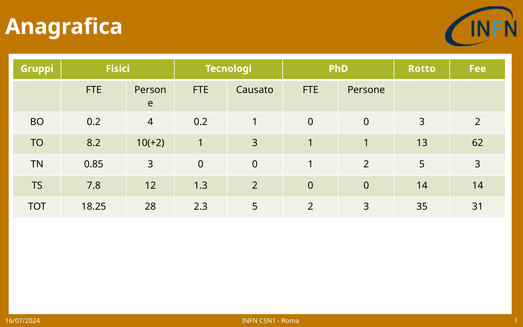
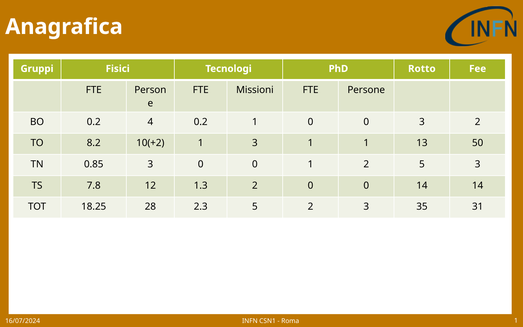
Causato: Causato -> Missioni
62: 62 -> 50
